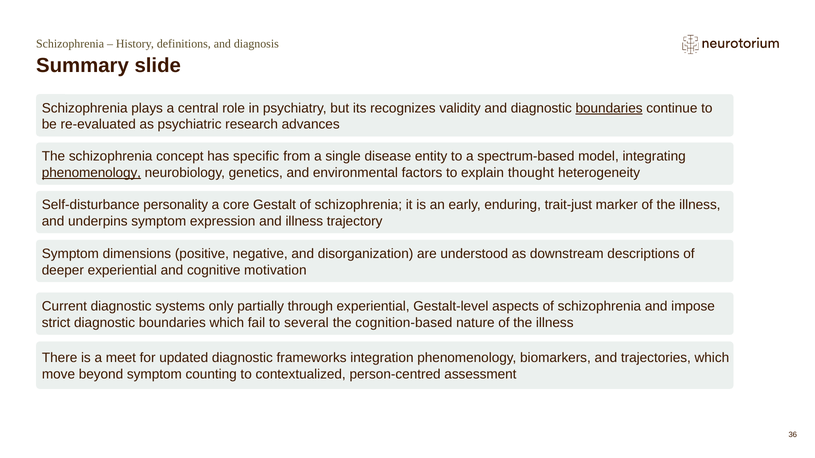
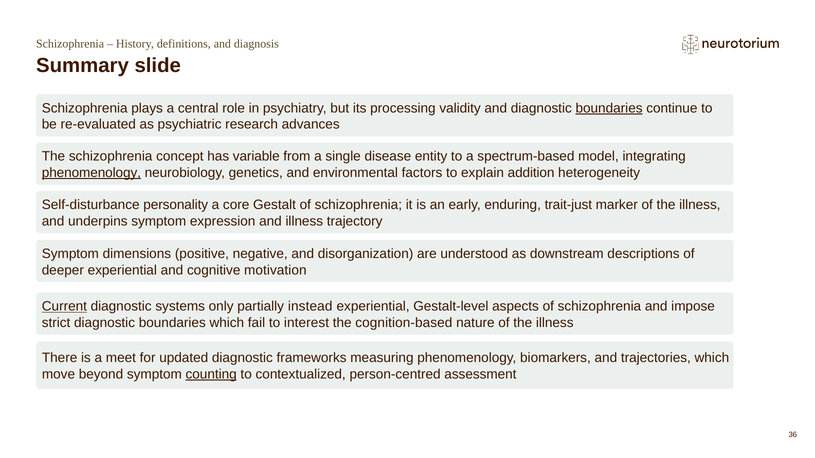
recognizes: recognizes -> processing
specific: specific -> variable
thought: thought -> addition
Current underline: none -> present
through: through -> instead
several: several -> interest
integration: integration -> measuring
counting underline: none -> present
